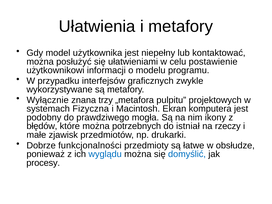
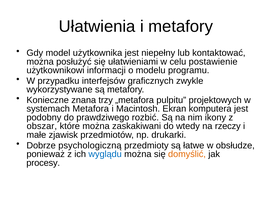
Wyłącznie: Wyłącznie -> Konieczne
Fizyczna: Fizyczna -> Metafora
mogła: mogła -> rozbić
błędów: błędów -> obszar
potrzebnych: potrzebnych -> zaskakiwani
istniał: istniał -> wtedy
funkcjonalności: funkcjonalności -> psychologiczną
domyślić colour: blue -> orange
